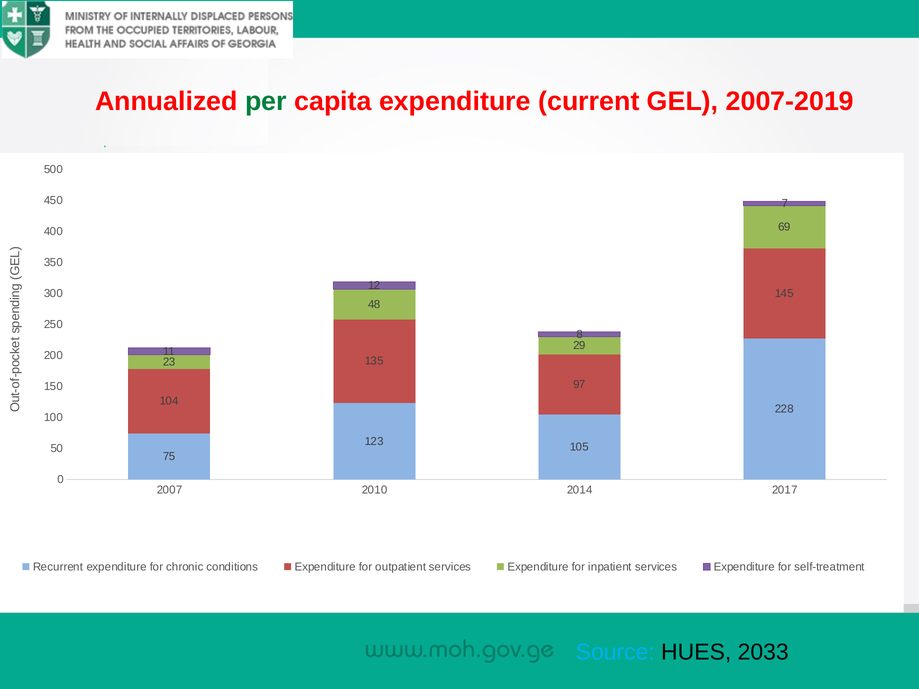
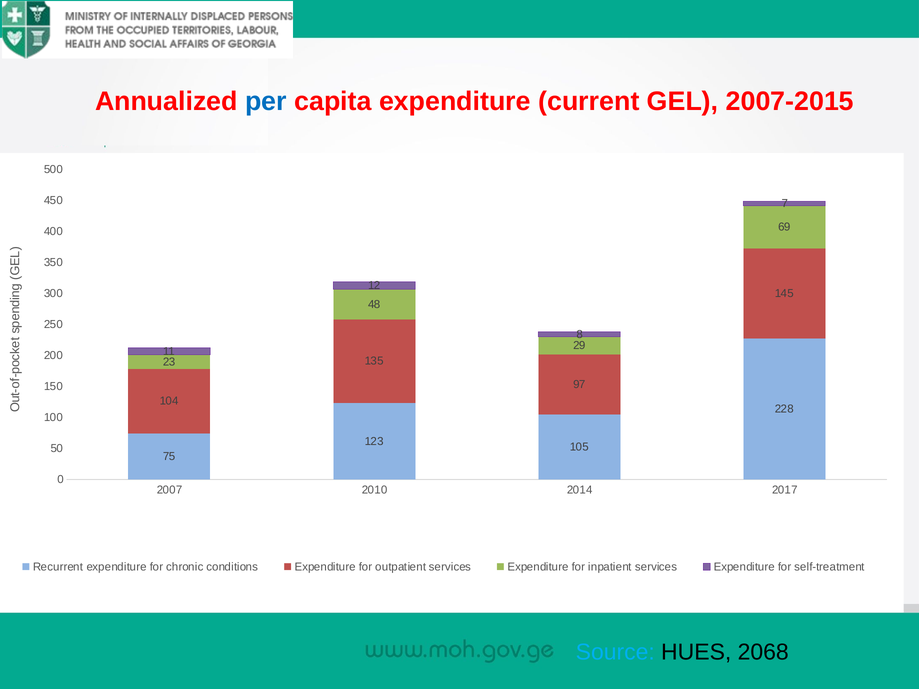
per colour: green -> blue
2007-2019: 2007-2019 -> 2007-2015
2033: 2033 -> 2068
